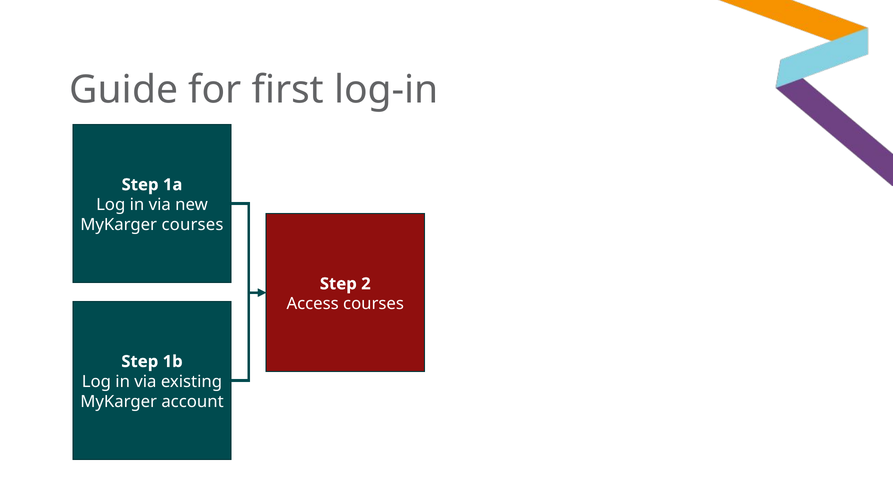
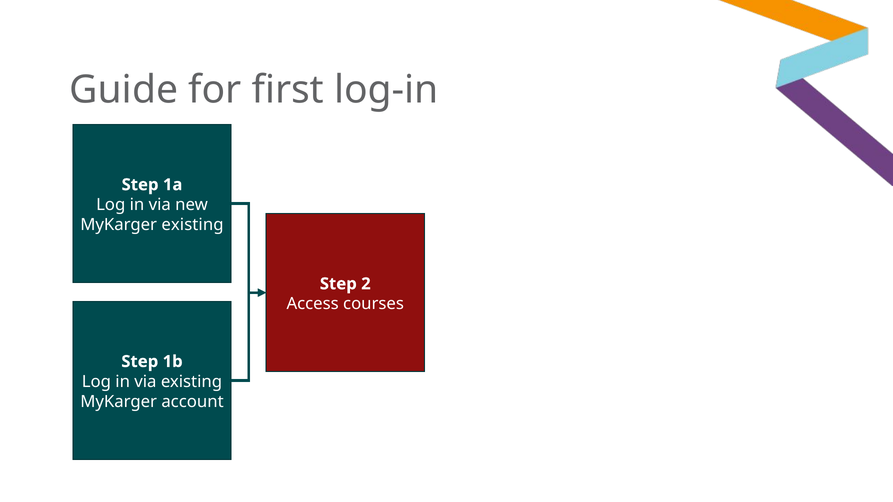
MyKarger courses: courses -> existing
